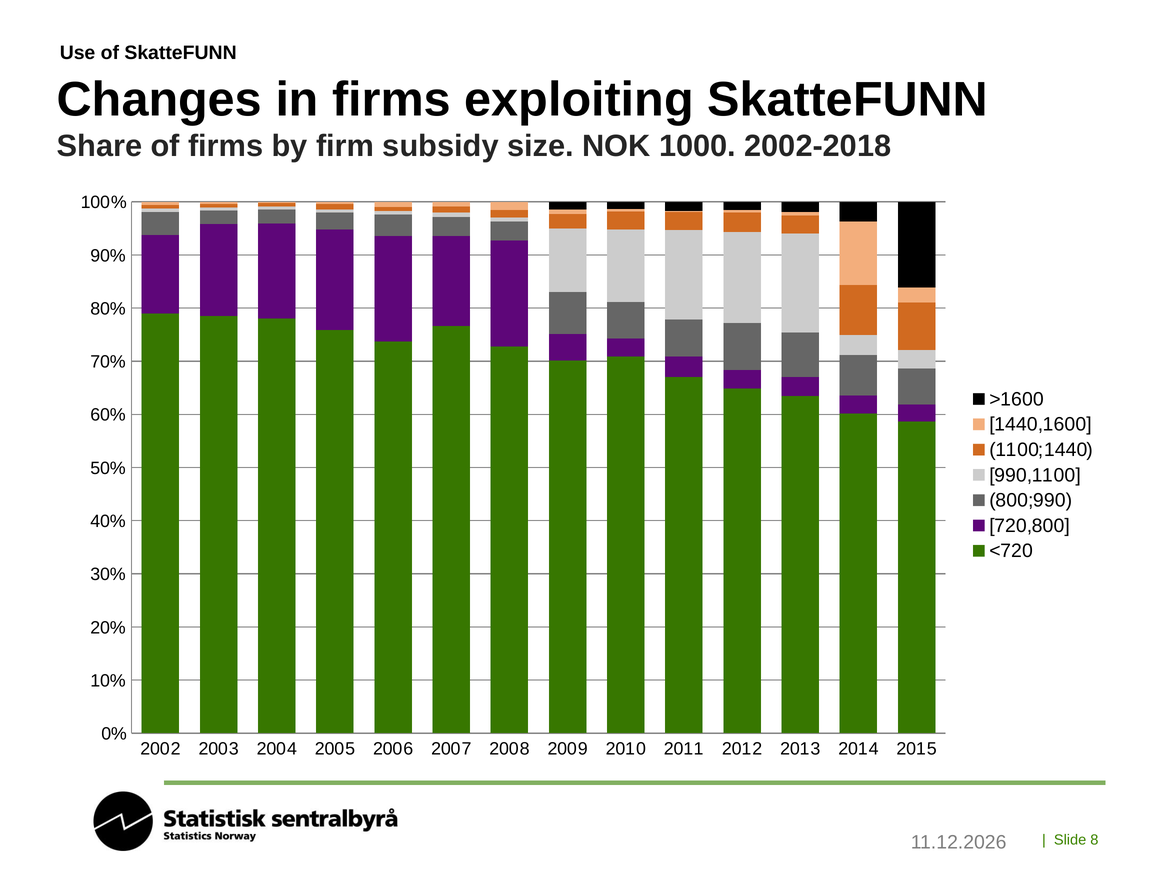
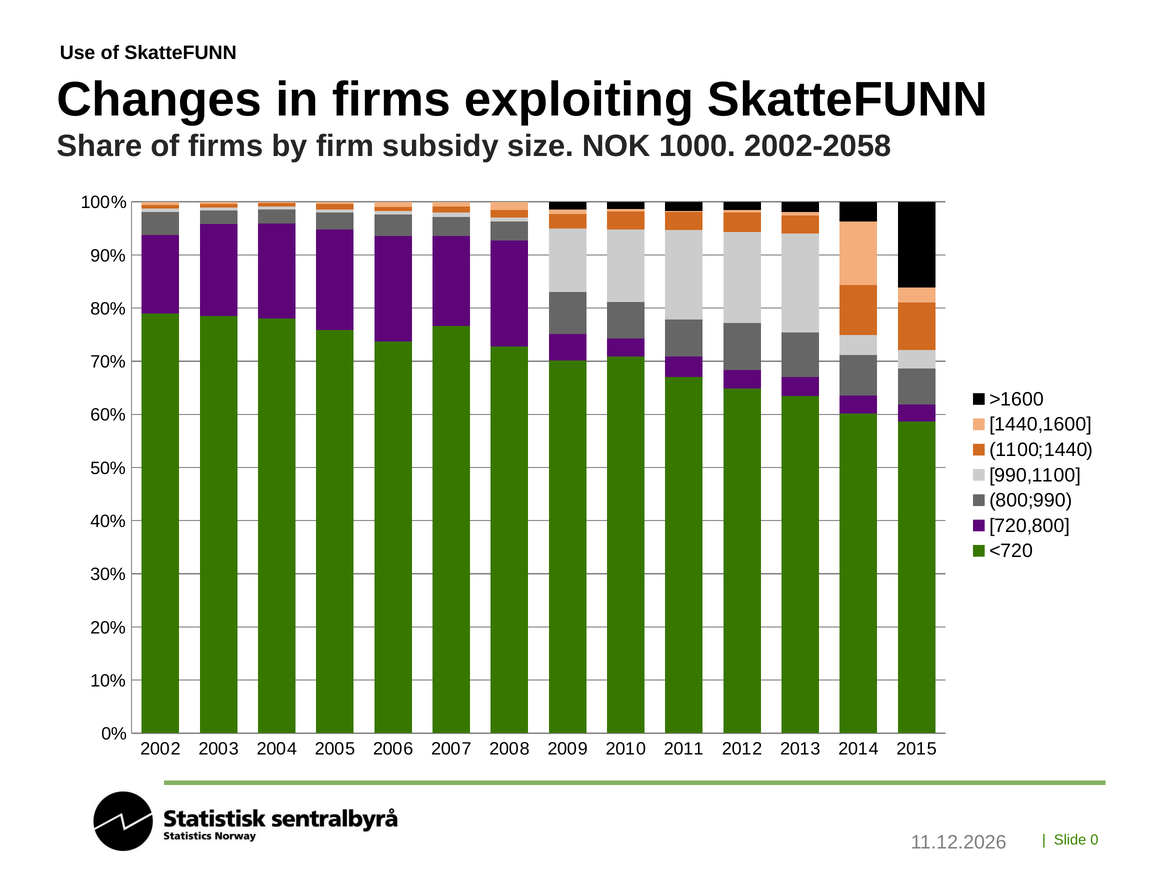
2002-2018: 2002-2018 -> 2002-2058
8: 8 -> 0
